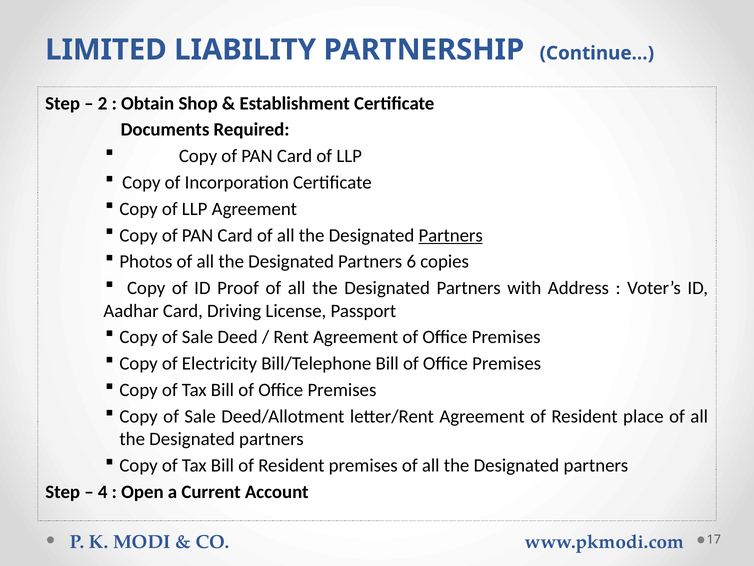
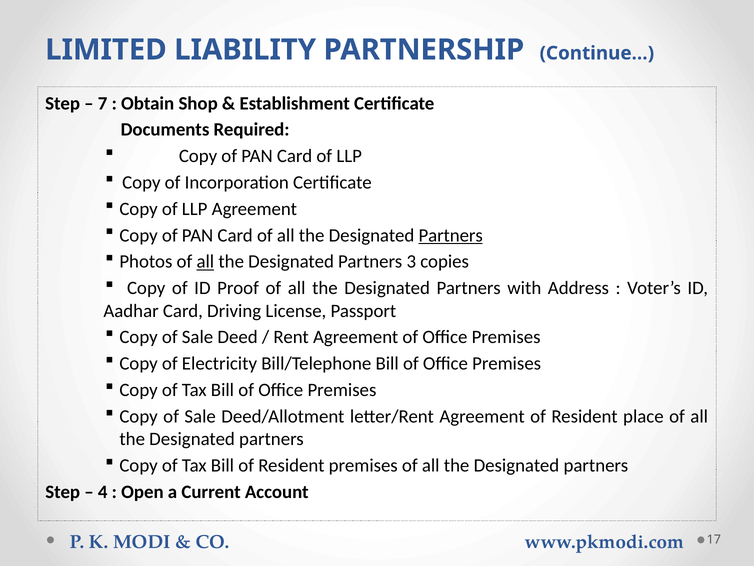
2: 2 -> 7
all at (205, 262) underline: none -> present
6: 6 -> 3
